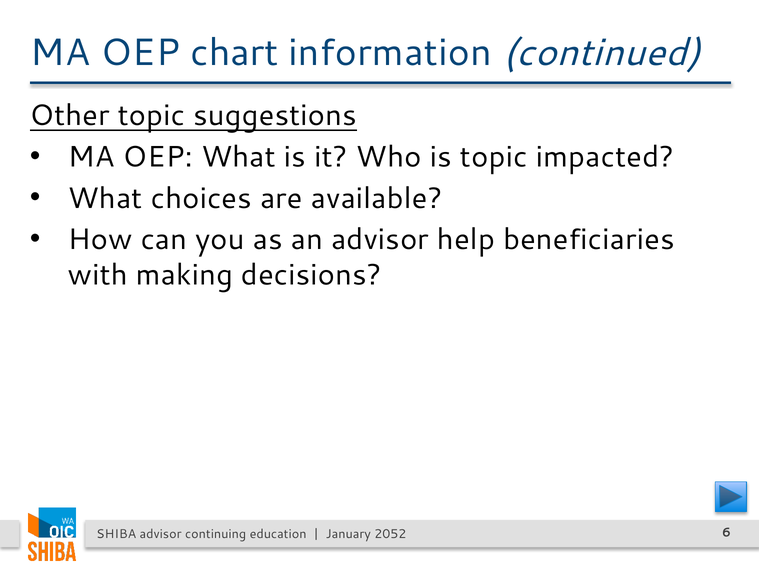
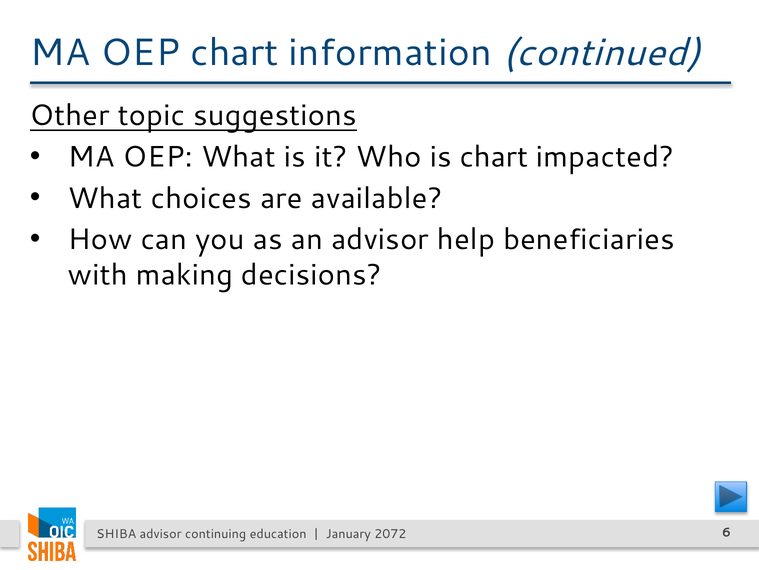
is topic: topic -> chart
2052: 2052 -> 2072
